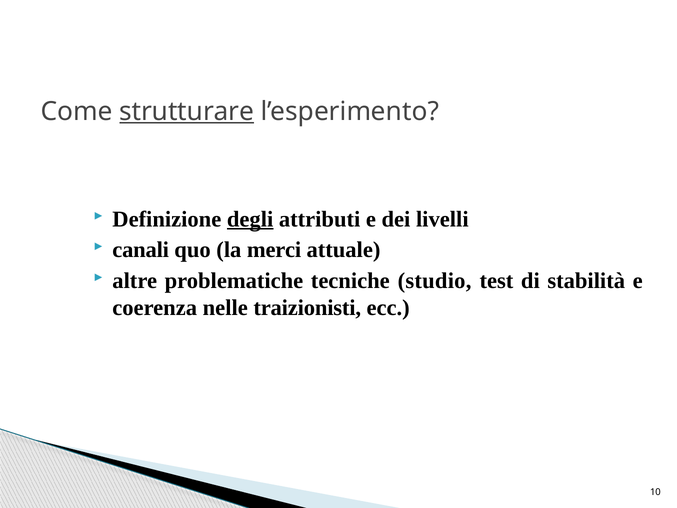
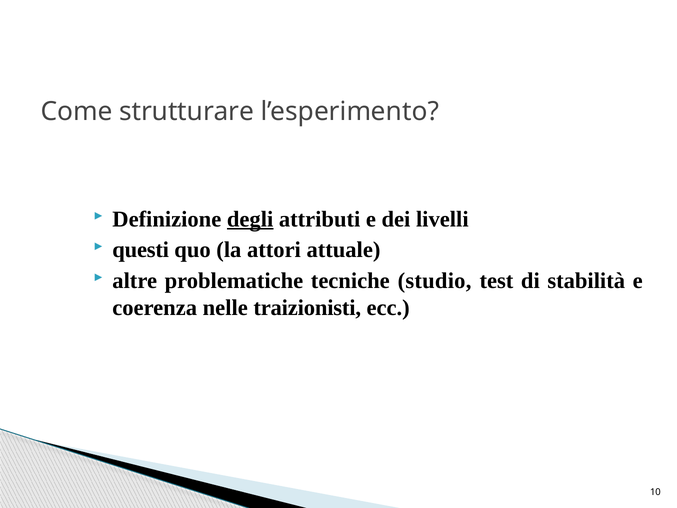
strutturare underline: present -> none
canali: canali -> questi
merci: merci -> attori
